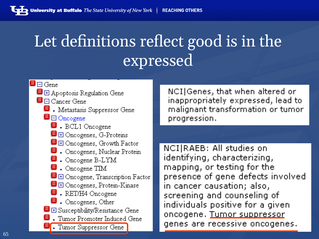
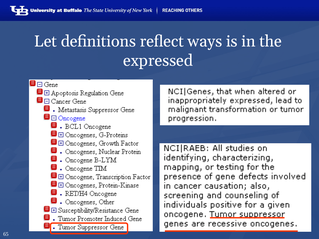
good: good -> ways
